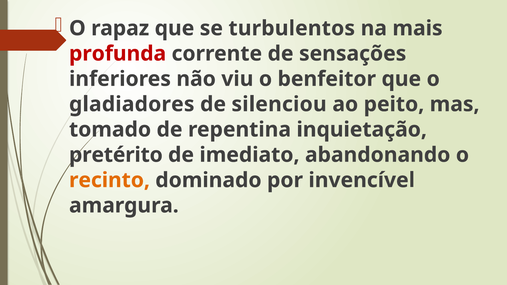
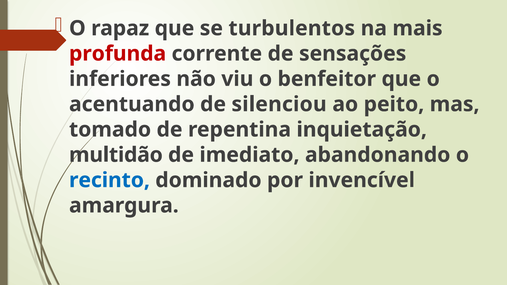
gladiadores: gladiadores -> acentuando
pretérito: pretérito -> multidão
recinto colour: orange -> blue
